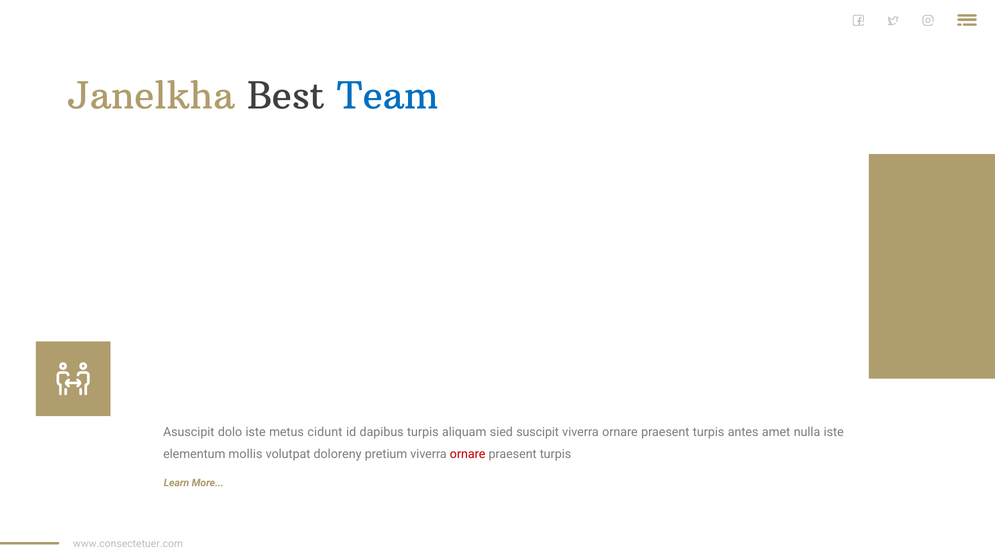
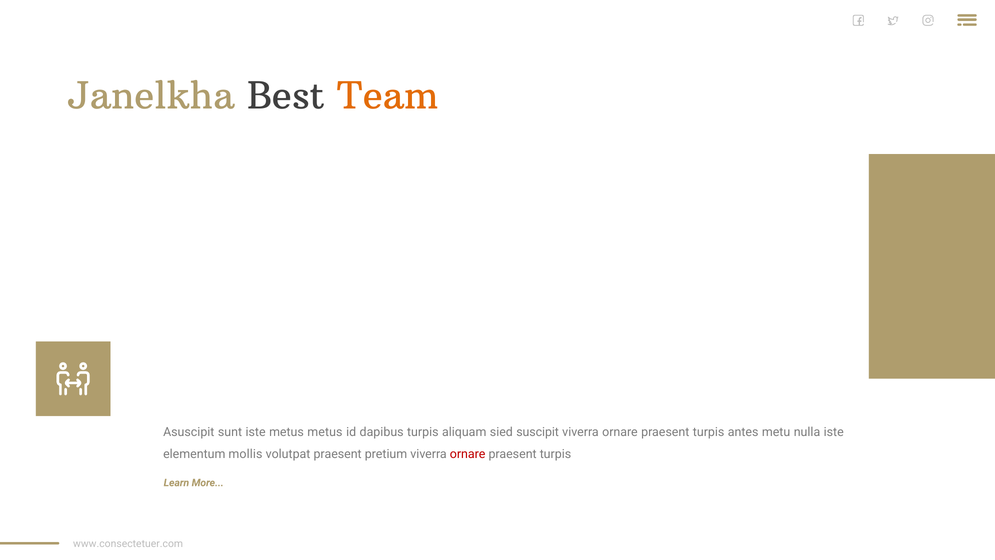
Team colour: blue -> orange
dolo: dolo -> sunt
metus cidunt: cidunt -> metus
amet: amet -> metu
volutpat doloreny: doloreny -> praesent
